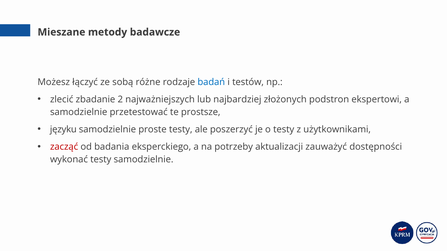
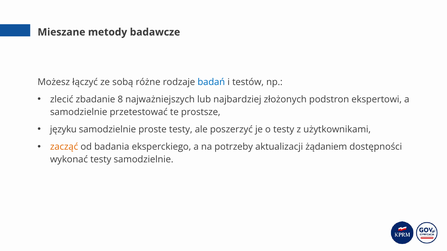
2: 2 -> 8
zacząć colour: red -> orange
zauważyć: zauważyć -> żądaniem
